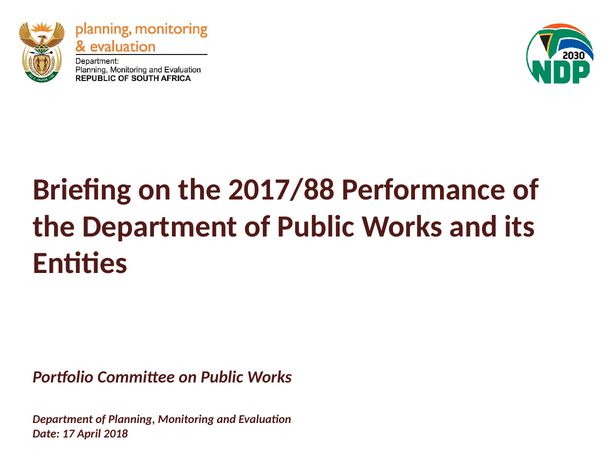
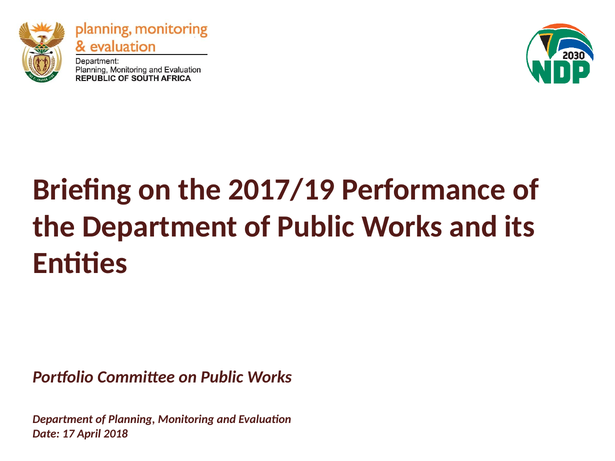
2017/88: 2017/88 -> 2017/19
